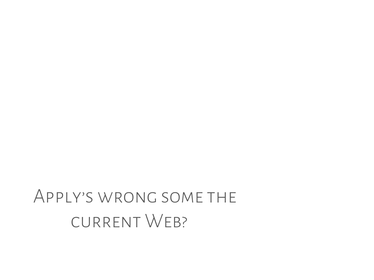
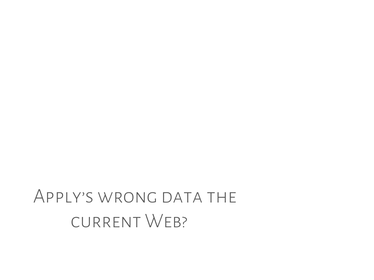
some: some -> data
